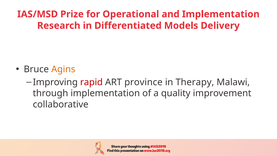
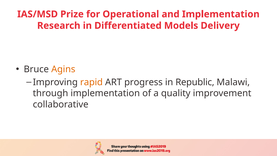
rapid colour: red -> orange
province: province -> progress
Therapy: Therapy -> Republic
